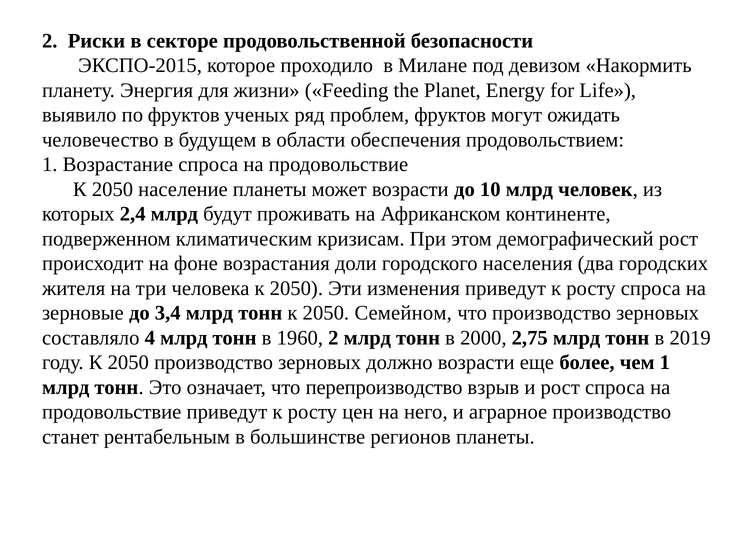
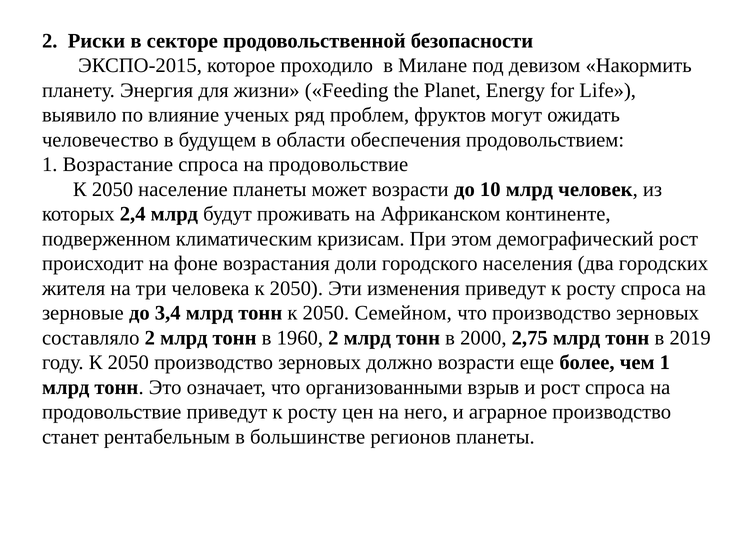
по фруктов: фруктов -> влияние
составляло 4: 4 -> 2
перепроизводство: перепроизводство -> организованными
